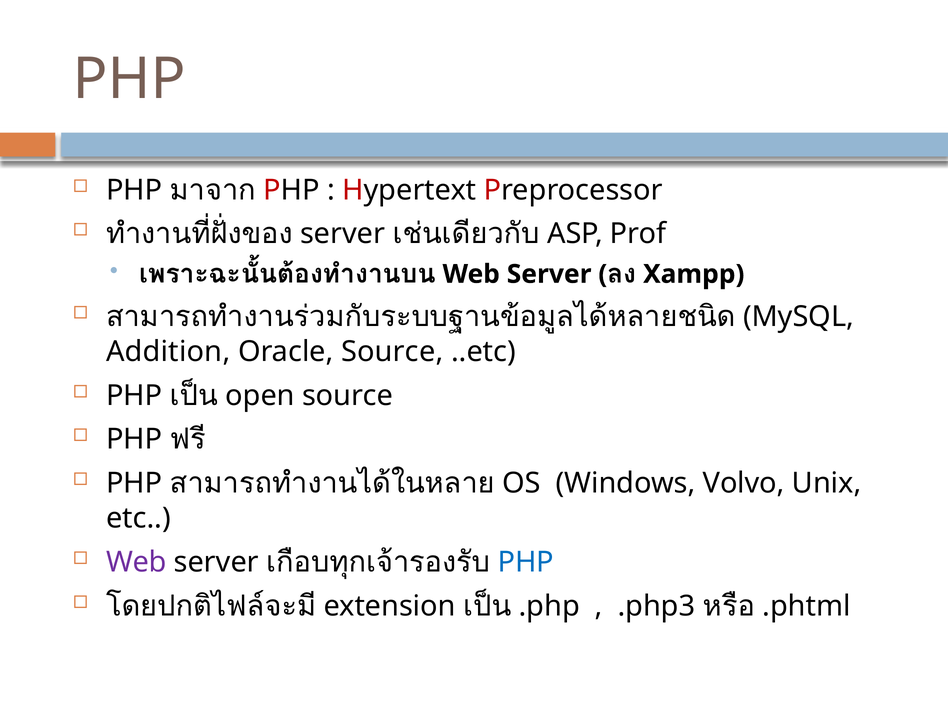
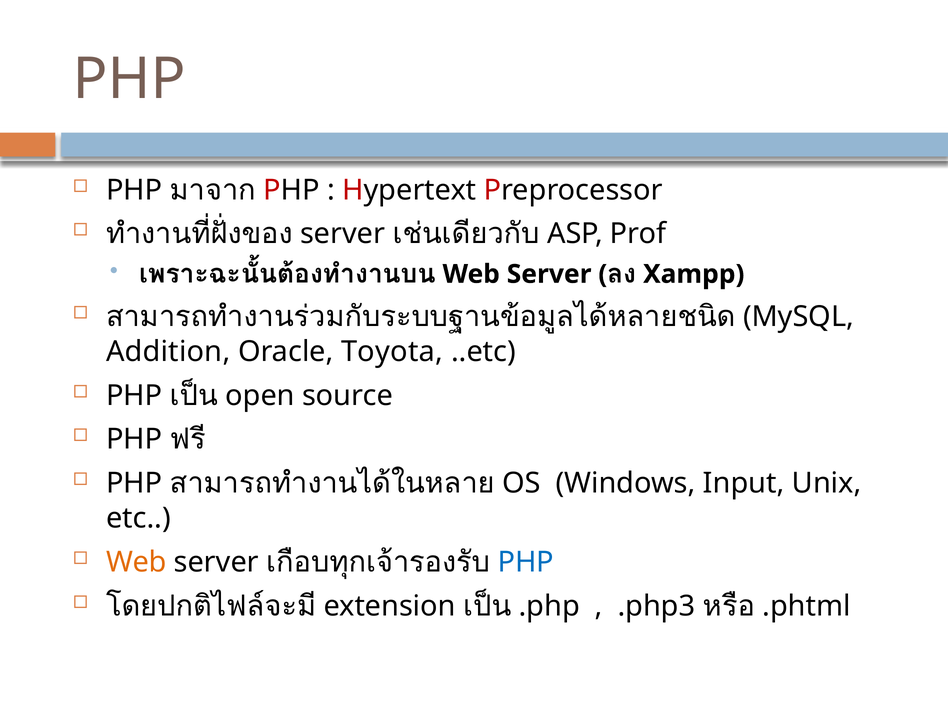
Oracle Source: Source -> Toyota
Volvo: Volvo -> Input
Web at (136, 562) colour: purple -> orange
